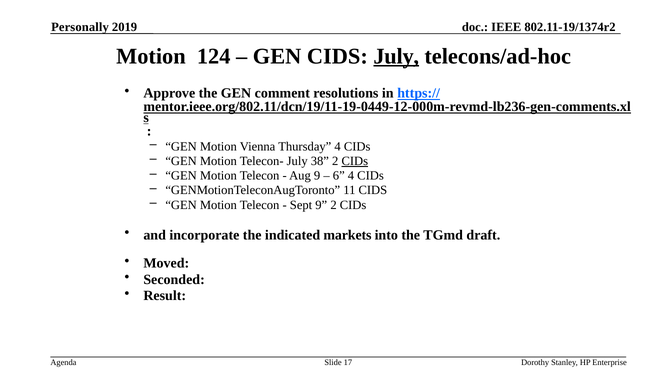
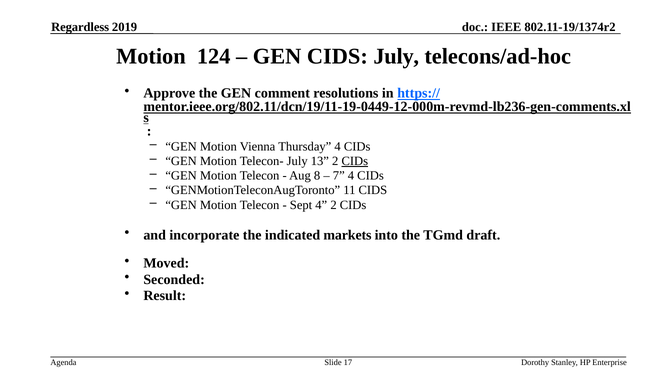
Personally: Personally -> Regardless
July at (396, 56) underline: present -> none
38: 38 -> 13
Aug 9: 9 -> 8
6: 6 -> 7
Sept 9: 9 -> 4
